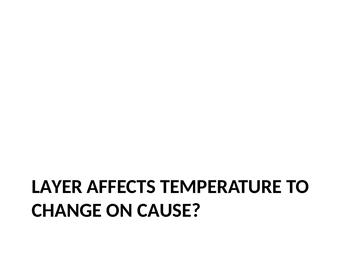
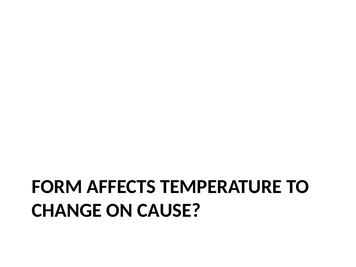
LAYER: LAYER -> FORM
